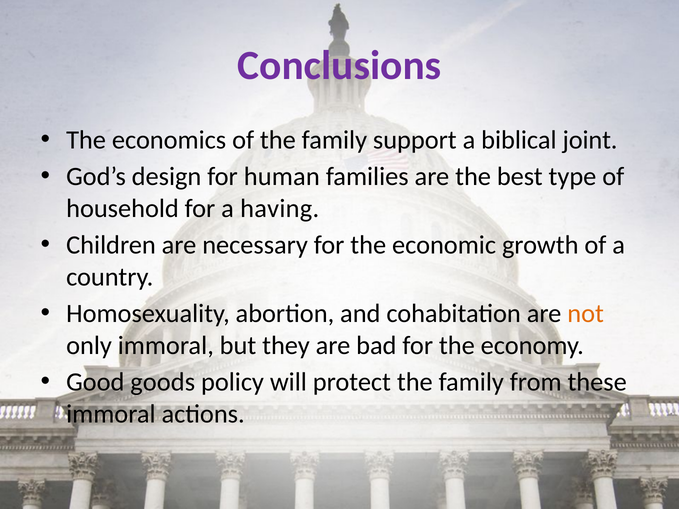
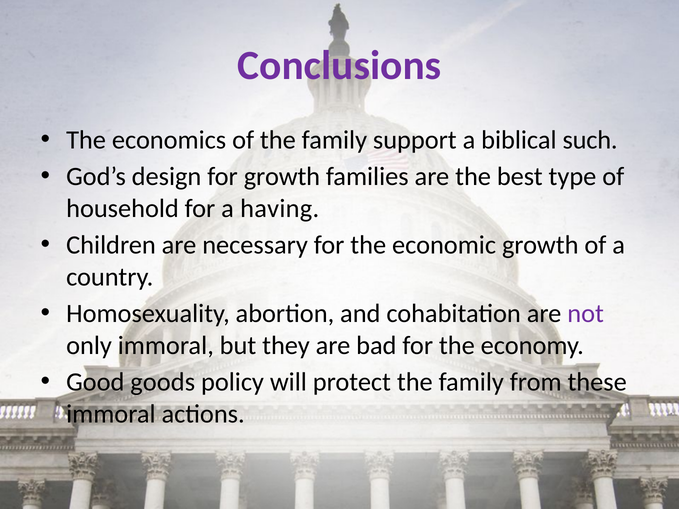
joint: joint -> such
for human: human -> growth
not colour: orange -> purple
